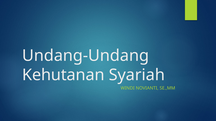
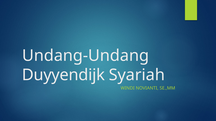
Kehutanan: Kehutanan -> Duyyendijk
